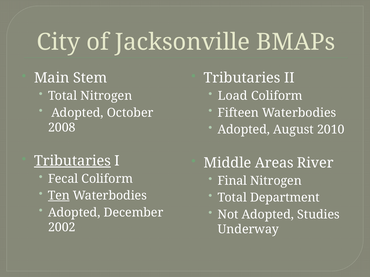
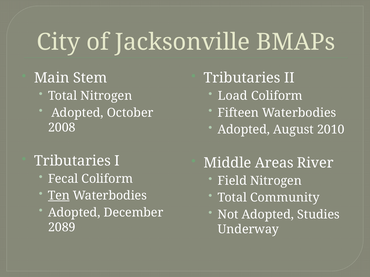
Tributaries at (72, 161) underline: present -> none
Final: Final -> Field
Department: Department -> Community
2002: 2002 -> 2089
